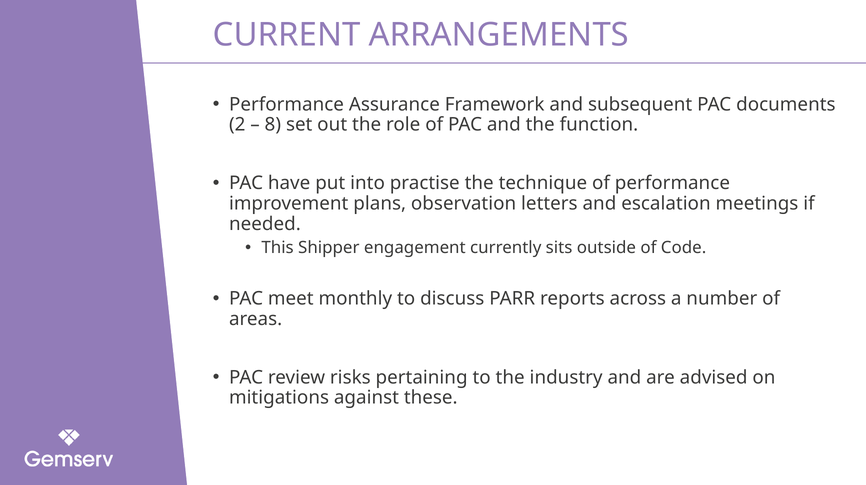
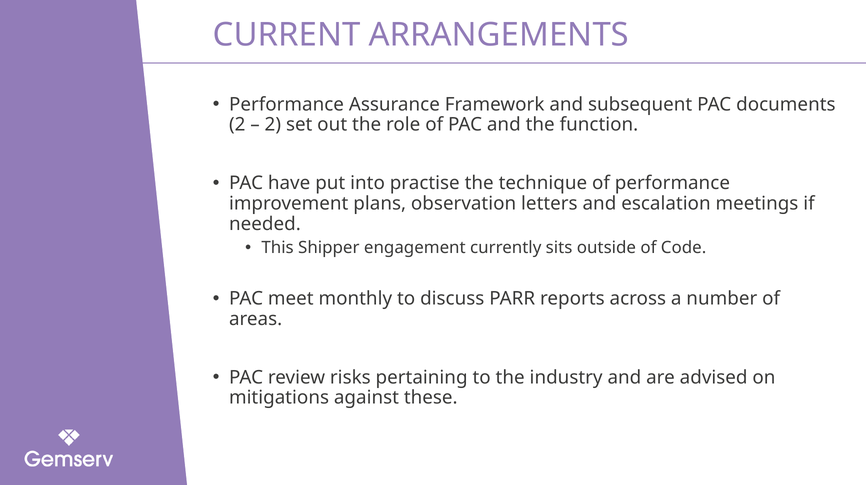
8 at (273, 125): 8 -> 2
